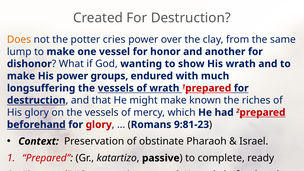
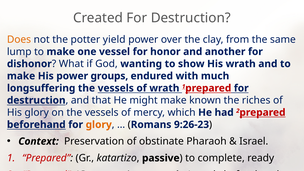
cries: cries -> yield
glory at (99, 125) colour: red -> orange
9:81-23: 9:81-23 -> 9:26-23
